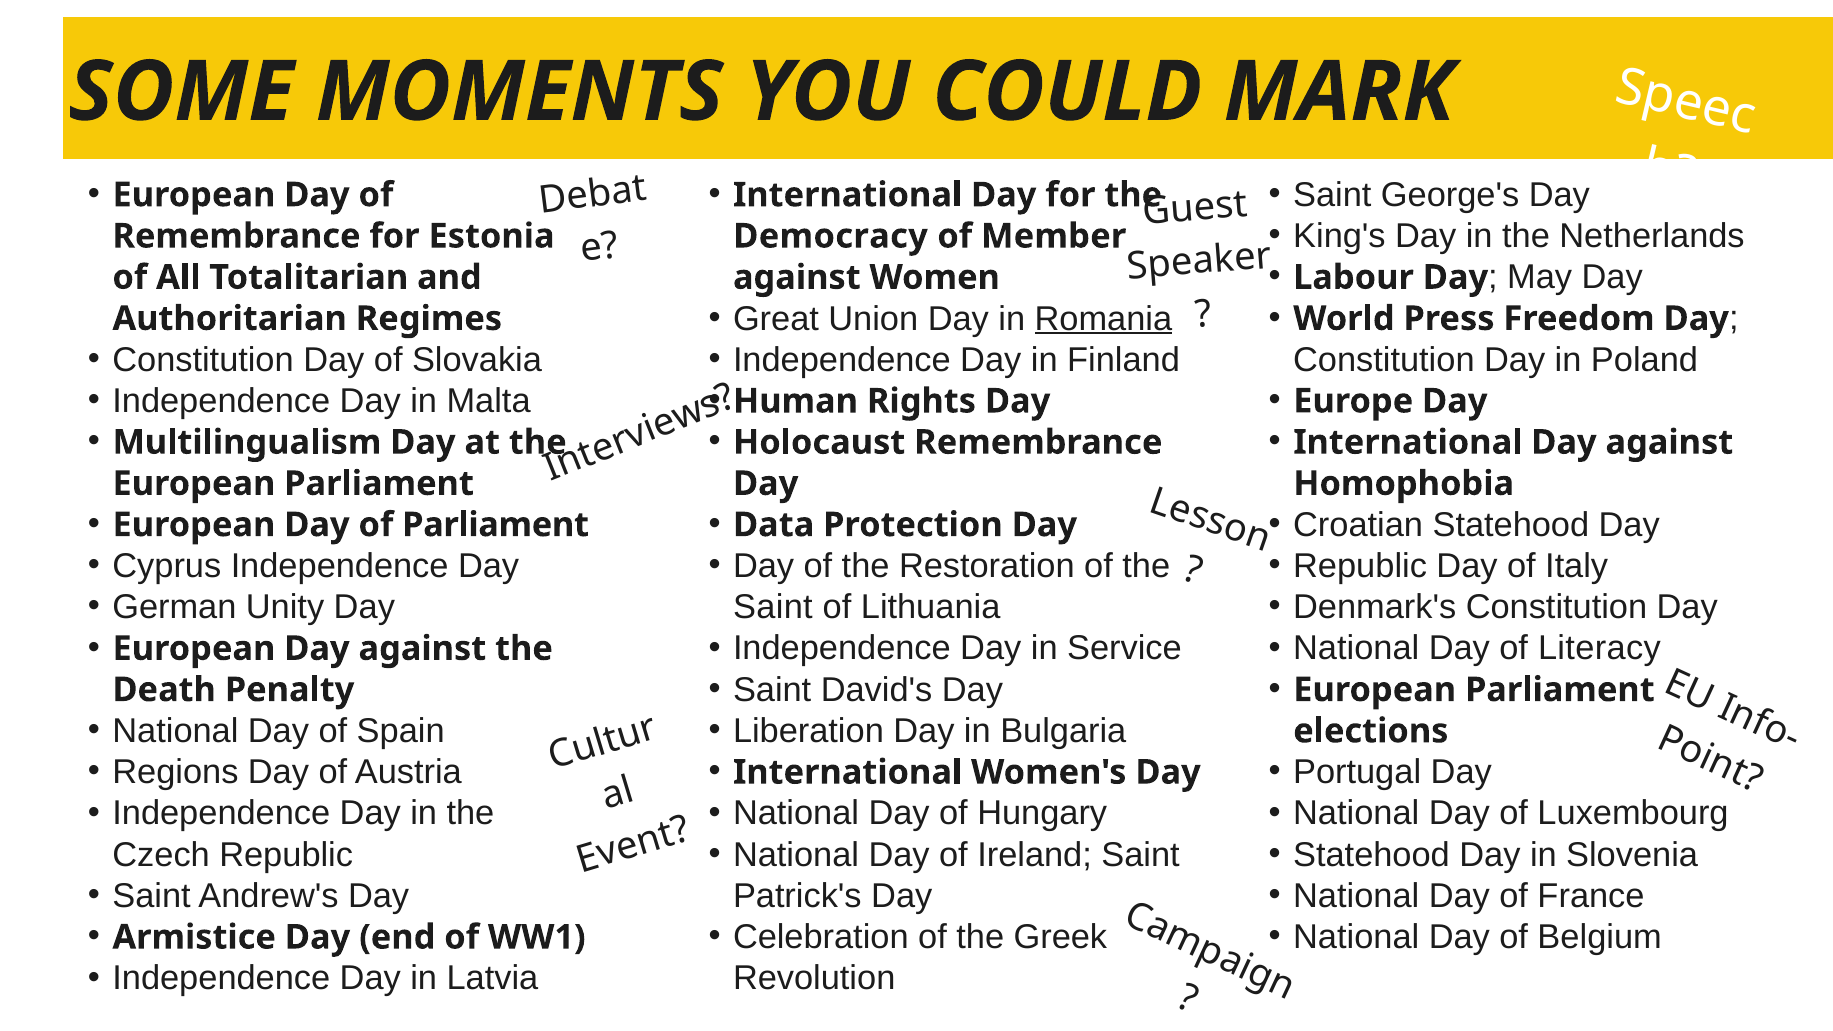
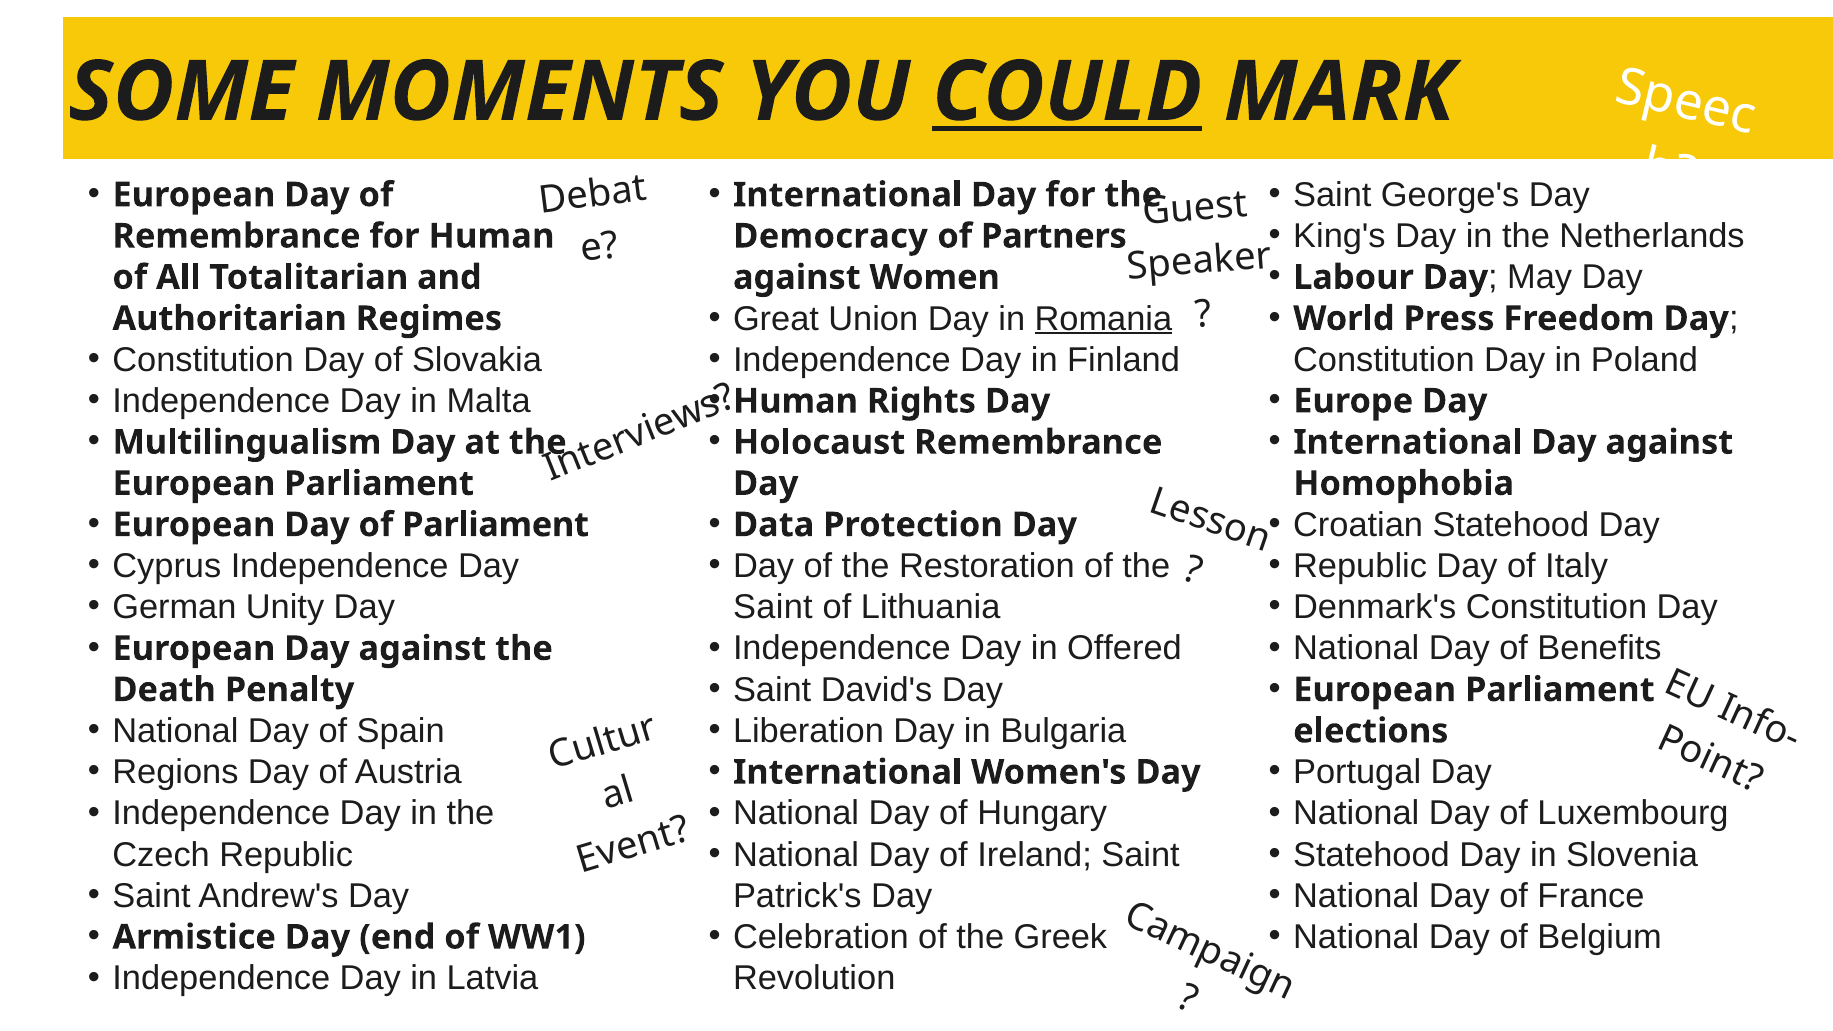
COULD underline: none -> present
for Estonia: Estonia -> Human
Member: Member -> Partners
Literacy: Literacy -> Benefits
Service: Service -> Offered
